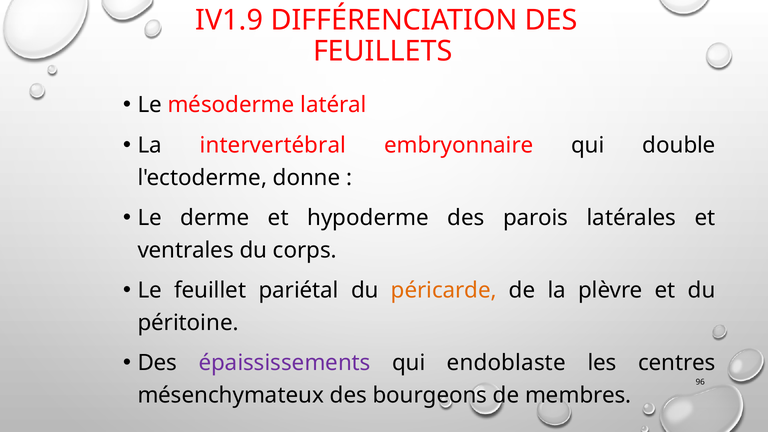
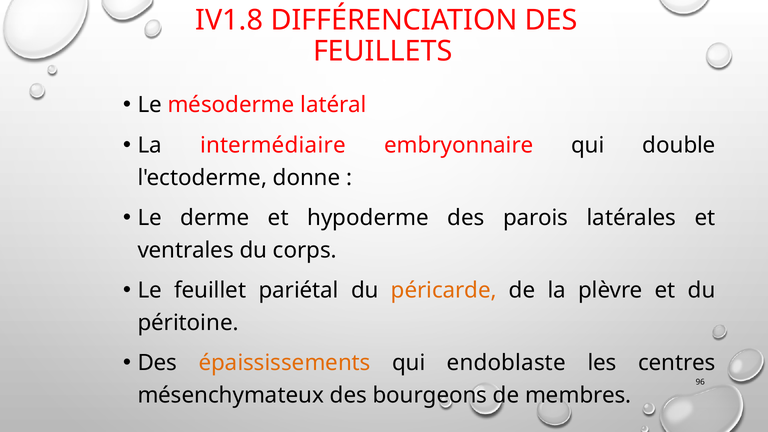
IV1.9: IV1.9 -> IV1.8
intervertébral: intervertébral -> intermédiaire
épaississements colour: purple -> orange
